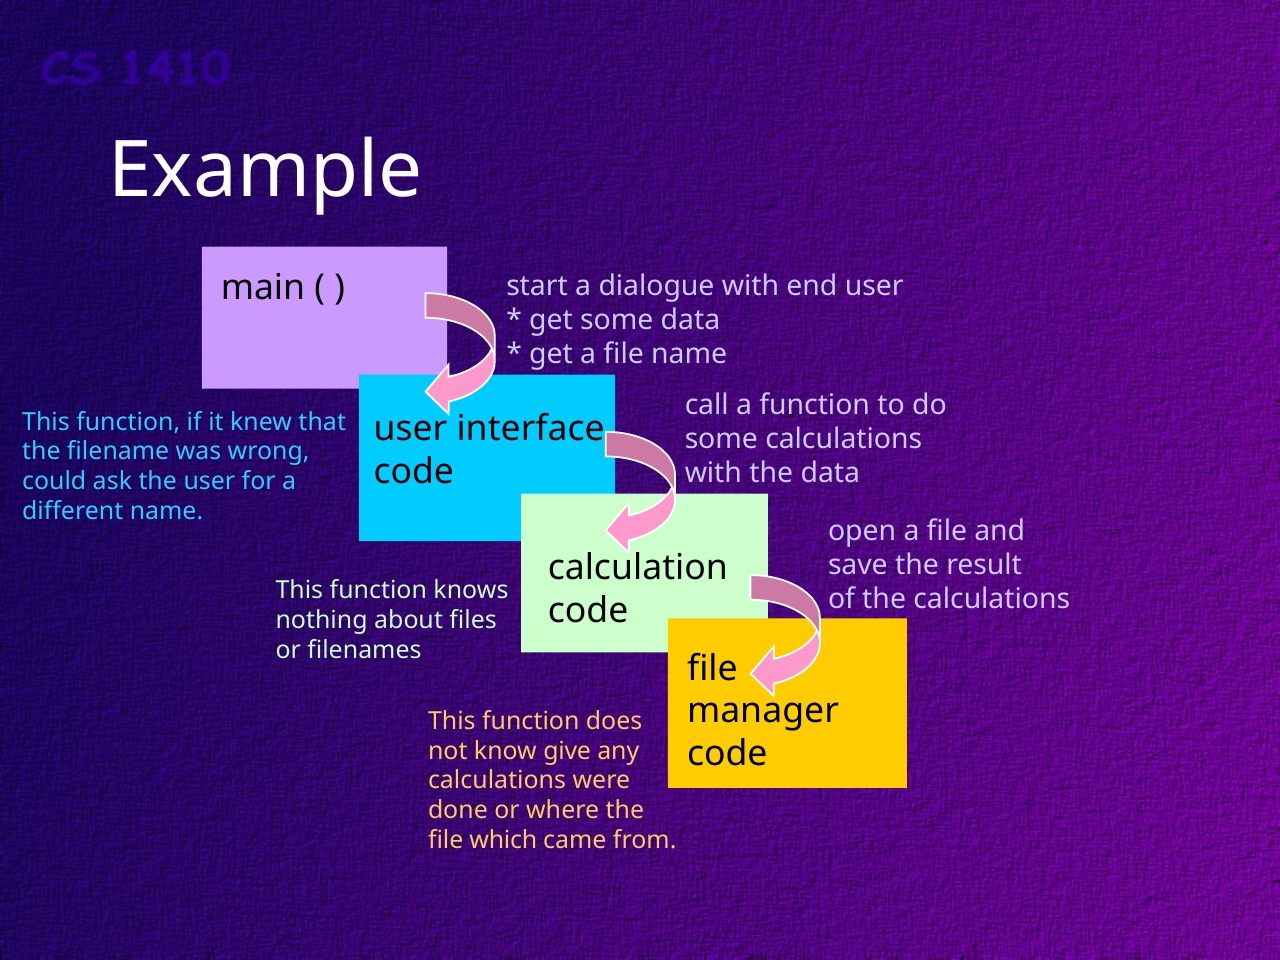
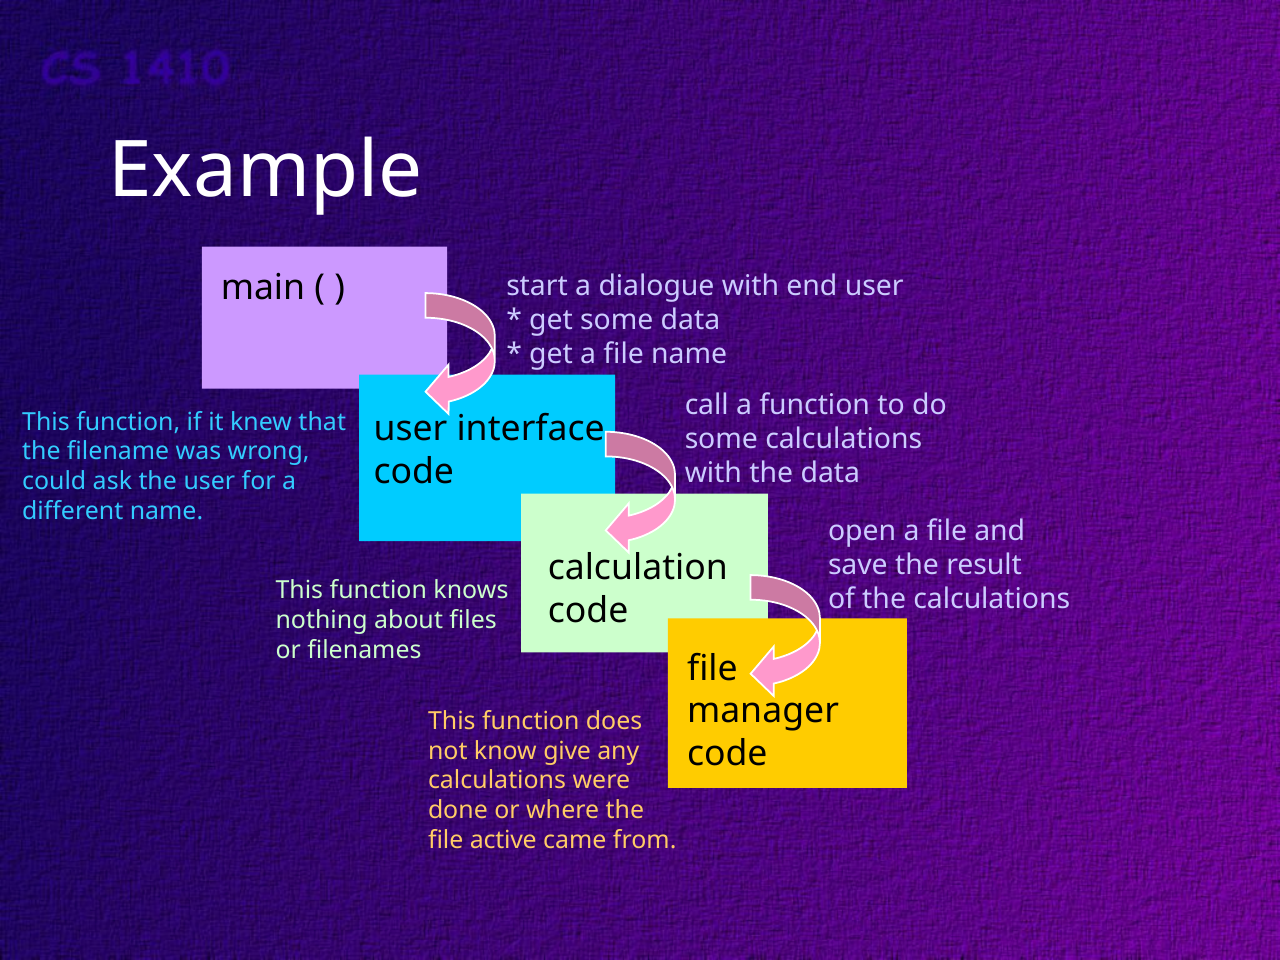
which: which -> active
